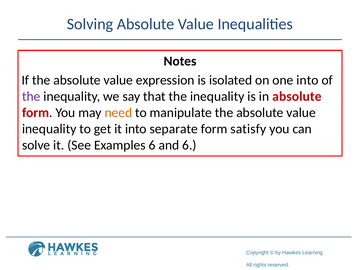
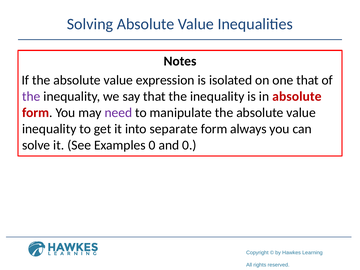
one into: into -> that
need colour: orange -> purple
satisfy: satisfy -> always
Examples 6: 6 -> 0
and 6: 6 -> 0
